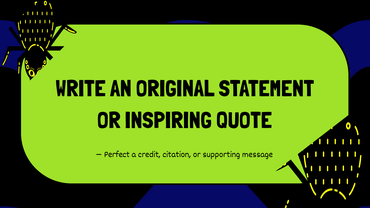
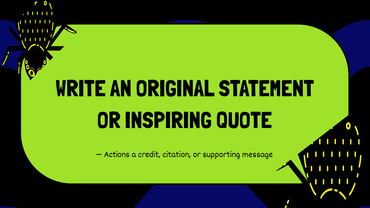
Perfect: Perfect -> Actions
